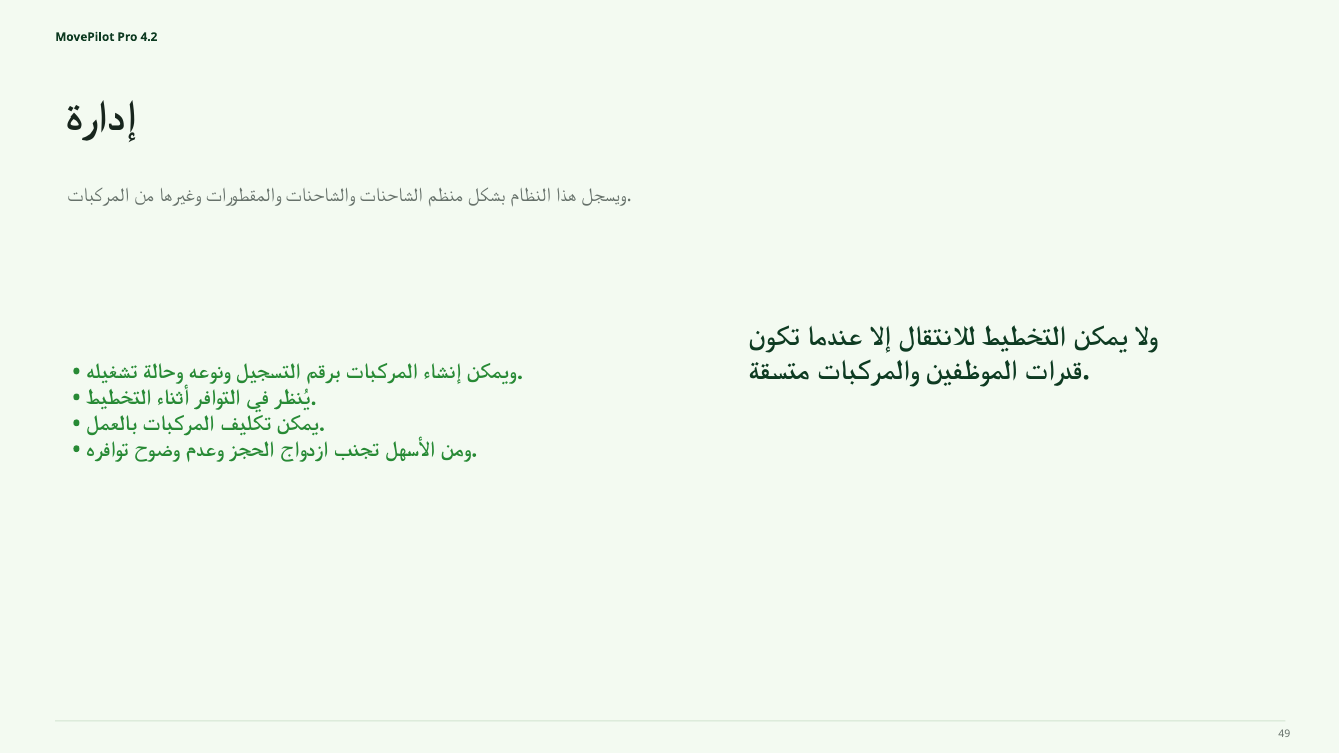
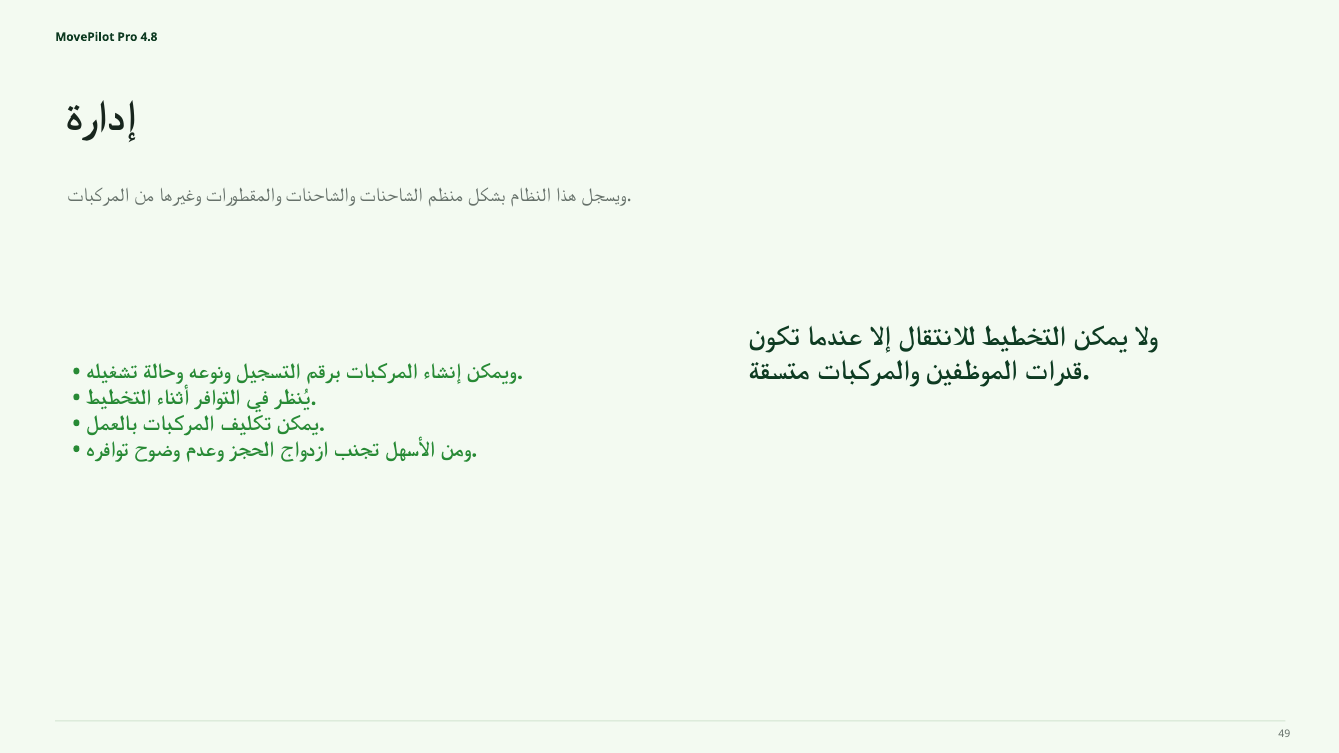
4.2: 4.2 -> 4.8
